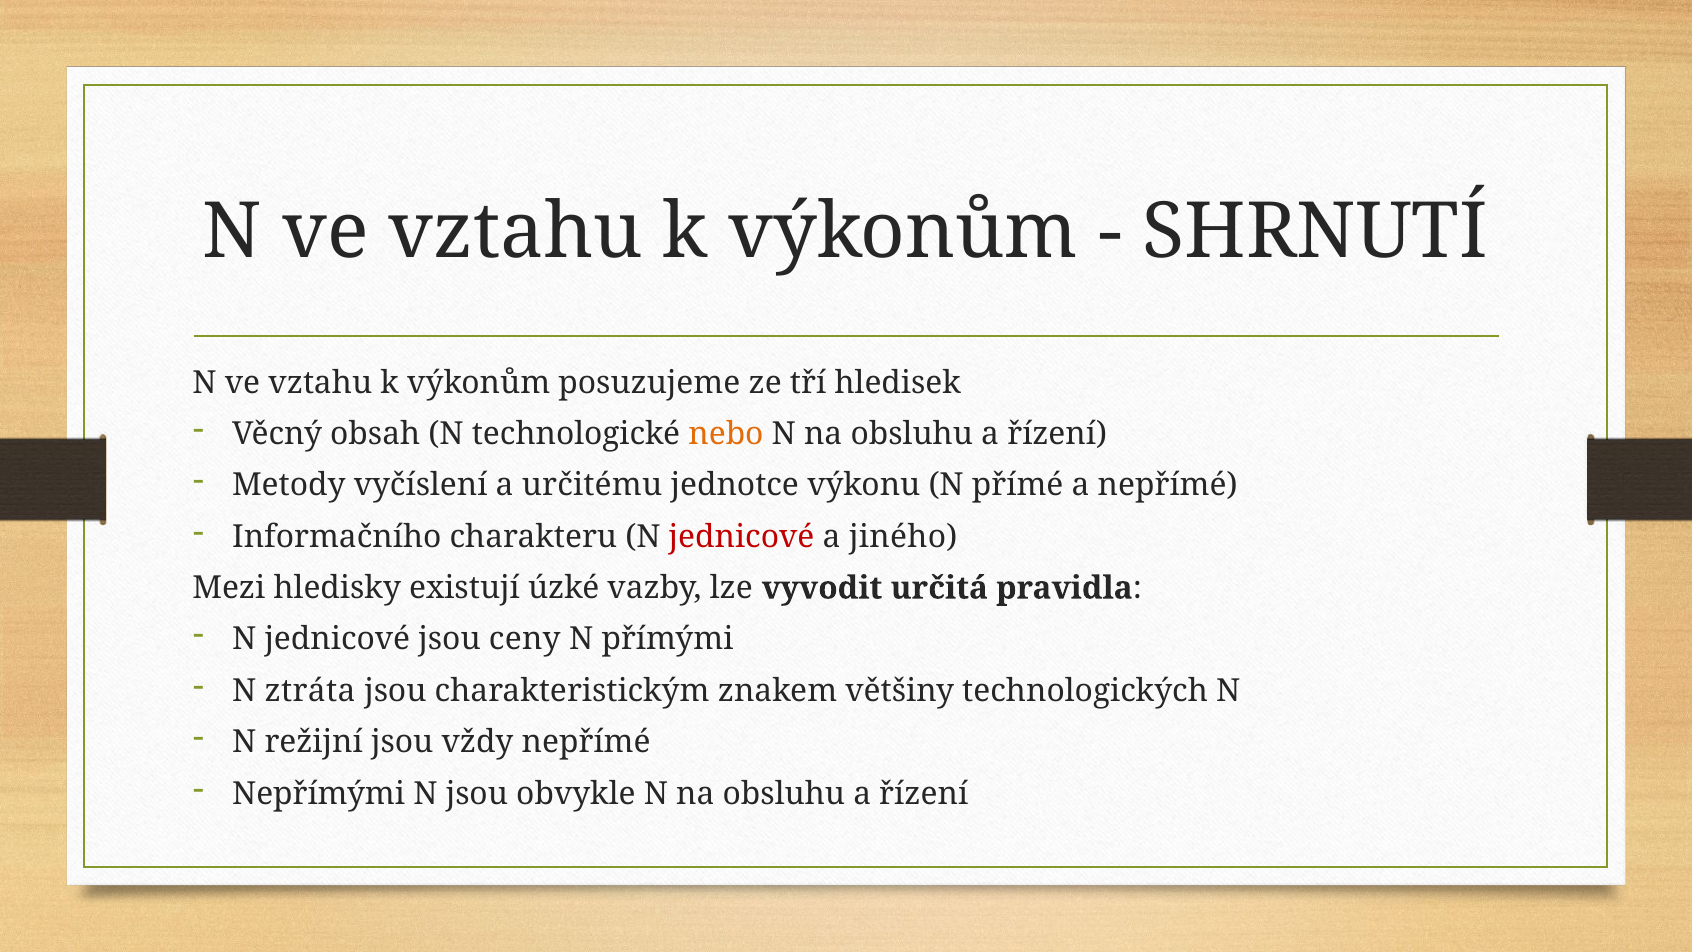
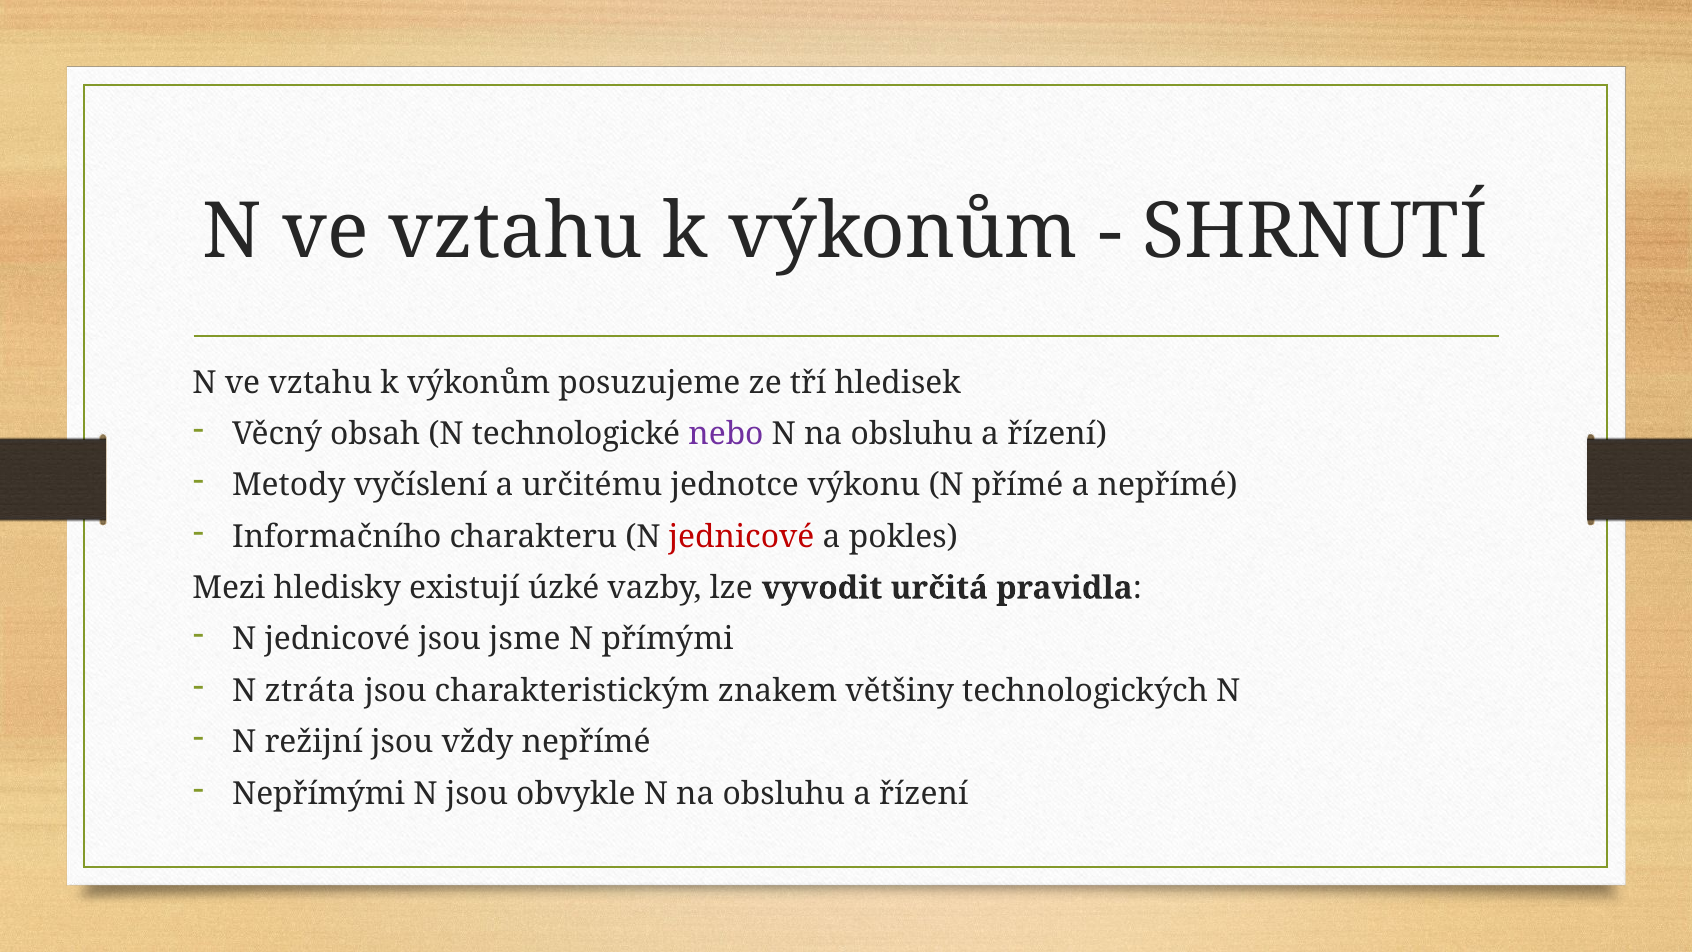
nebo colour: orange -> purple
jiného: jiného -> pokles
ceny: ceny -> jsme
